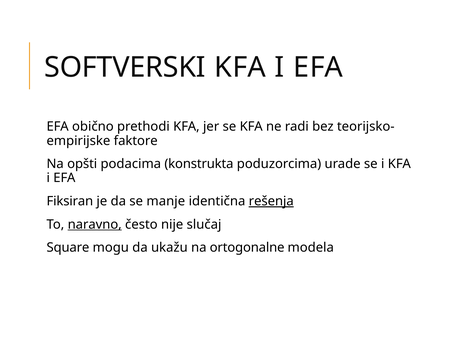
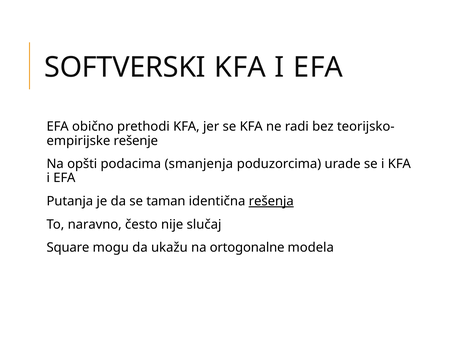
faktore: faktore -> rešenje
konstrukta: konstrukta -> smanjenja
Fiksiran: Fiksiran -> Putanja
manje: manje -> taman
naravno underline: present -> none
